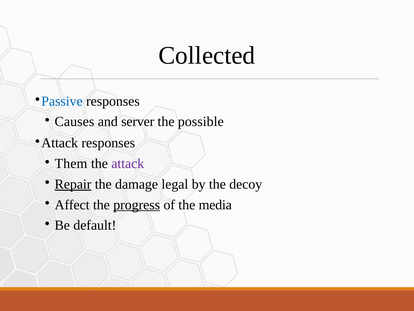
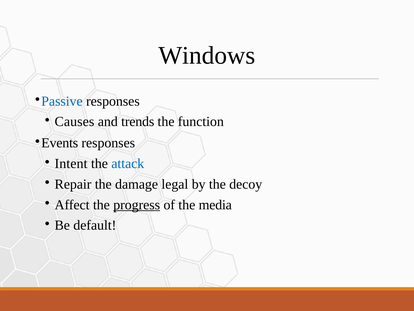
Collected: Collected -> Windows
server: server -> trends
possible: possible -> function
Attack at (60, 143): Attack -> Events
Them: Them -> Intent
attack at (128, 163) colour: purple -> blue
Repair underline: present -> none
